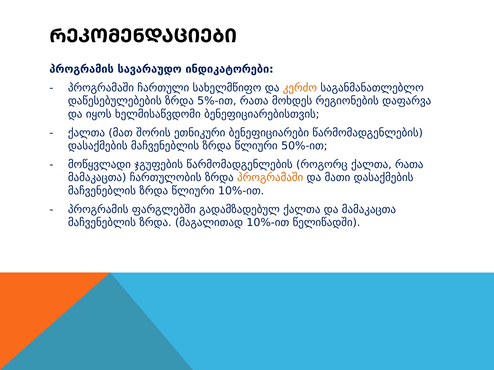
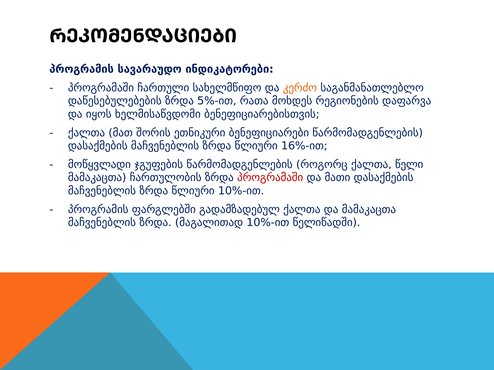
50%-ით: 50%-ით -> 16%-ით
ქალთა რათა: რათა -> წელი
პროგრამაში at (270, 178) colour: orange -> red
